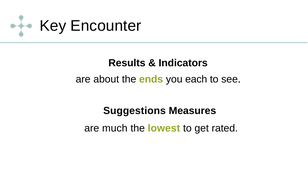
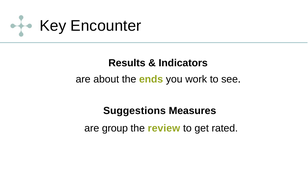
each: each -> work
much: much -> group
lowest: lowest -> review
